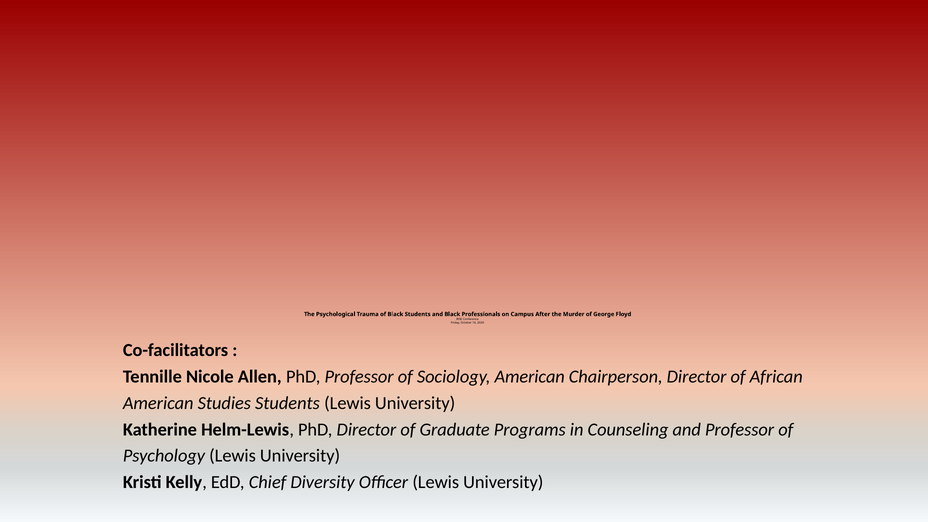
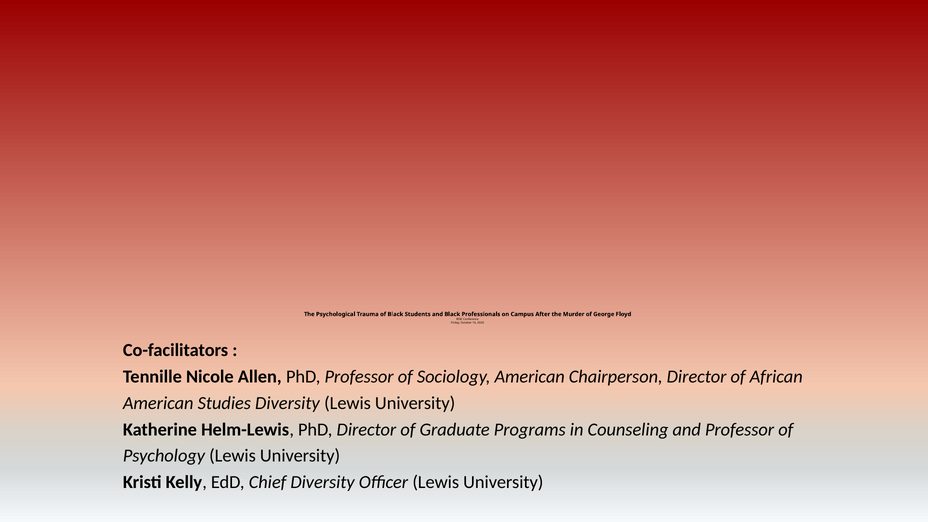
Studies Students: Students -> Diversity
